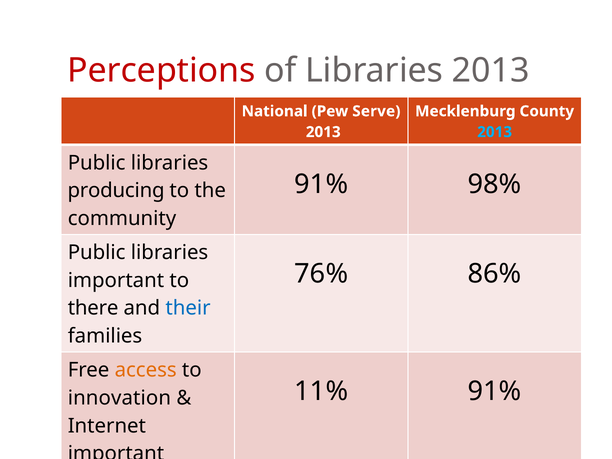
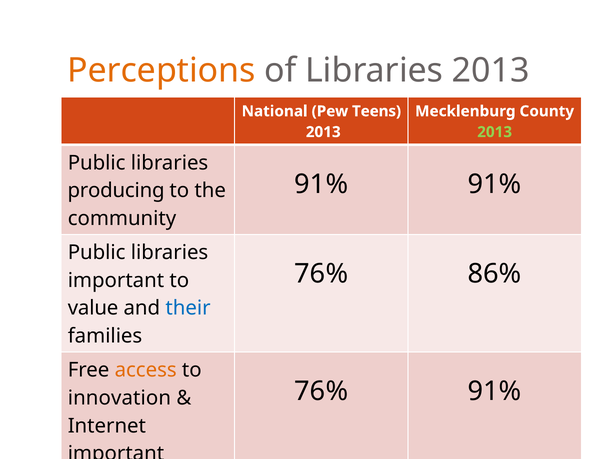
Perceptions colour: red -> orange
Serve: Serve -> Teens
2013 at (495, 132) colour: light blue -> light green
91% 98%: 98% -> 91%
there: there -> value
11% at (321, 391): 11% -> 76%
